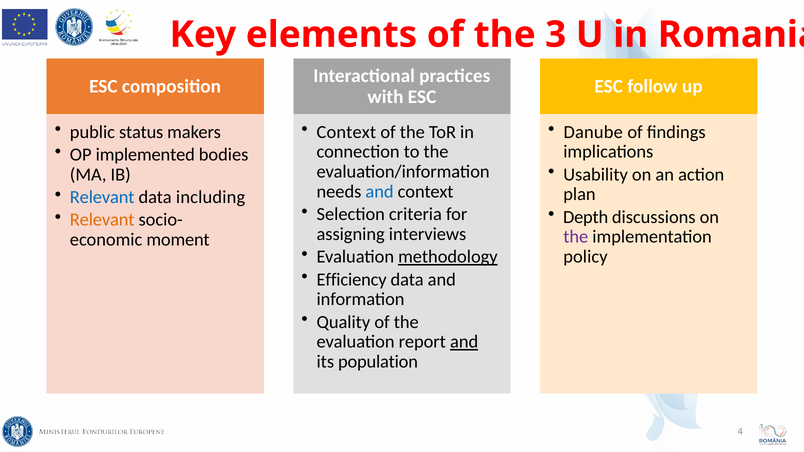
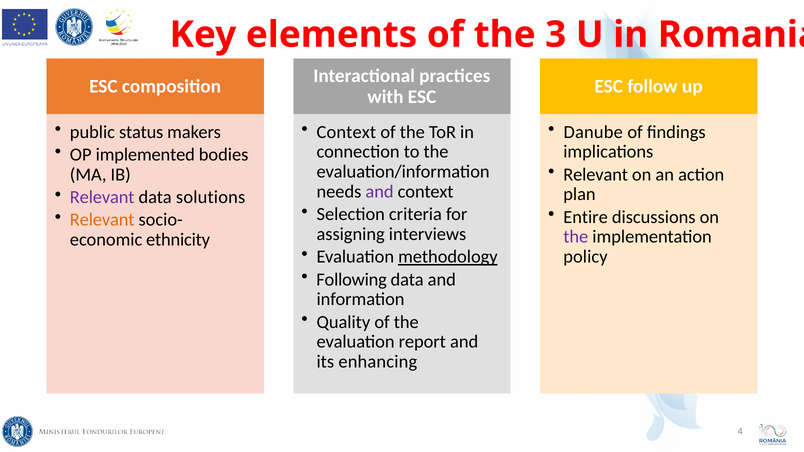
Usability at (596, 175): Usability -> Relevant
and at (380, 192) colour: blue -> purple
Relevant at (102, 197) colour: blue -> purple
including: including -> solutions
Depth: Depth -> Entire
moment: moment -> ethnicity
Efficiency: Efficiency -> Following
and at (464, 342) underline: present -> none
population: population -> enhancing
